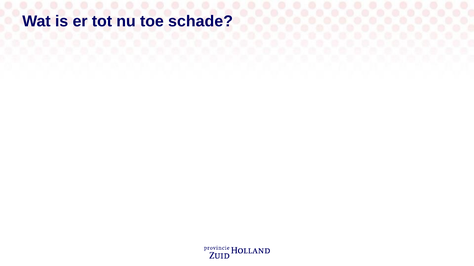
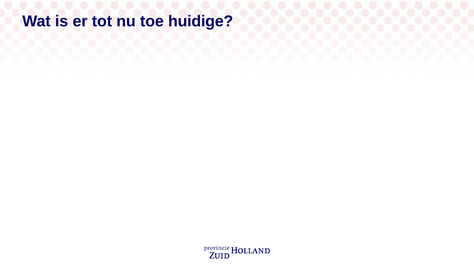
schade: schade -> huidige
